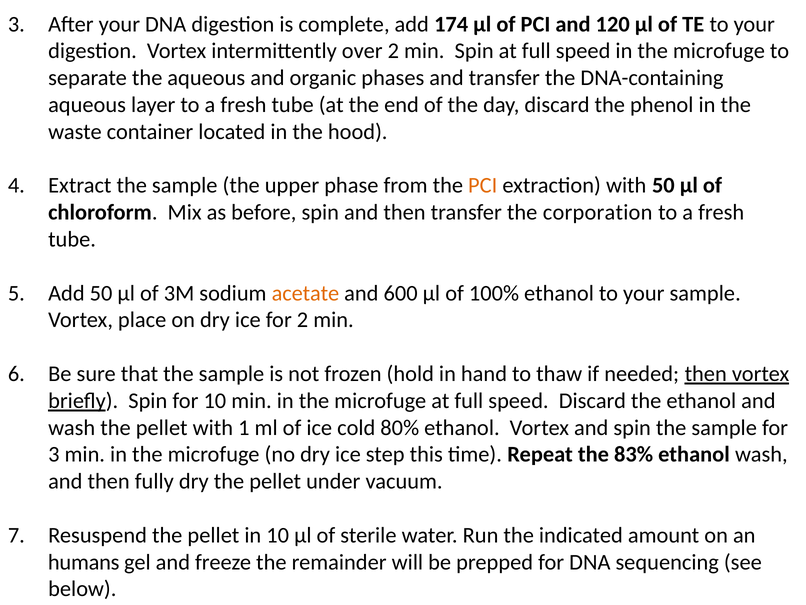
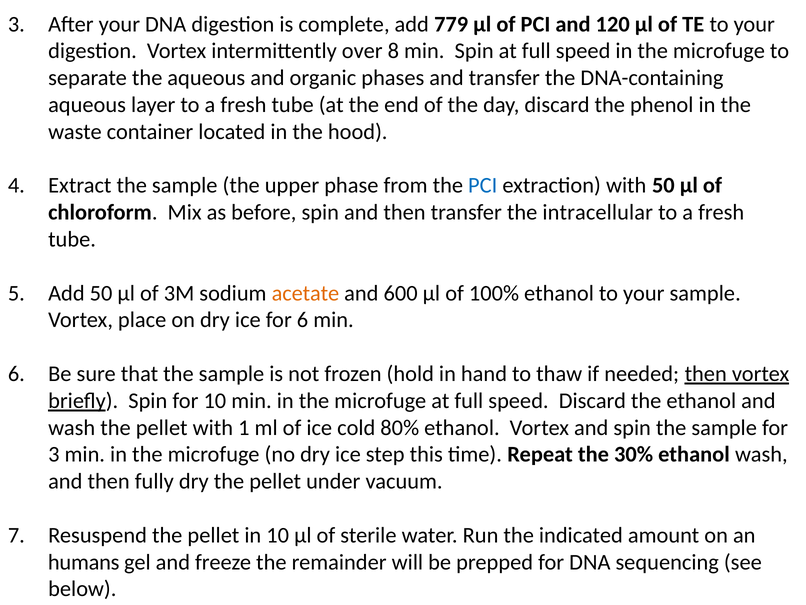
174: 174 -> 779
over 2: 2 -> 8
PCI at (483, 185) colour: orange -> blue
corporation: corporation -> intracellular
for 2: 2 -> 6
83%: 83% -> 30%
